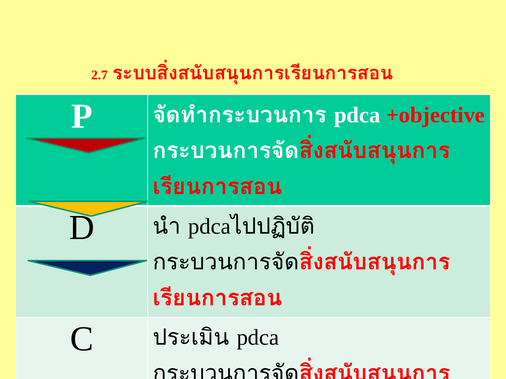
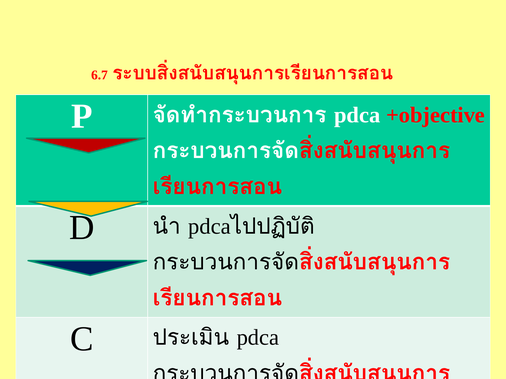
2.7: 2.7 -> 6.7
